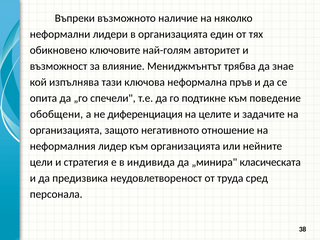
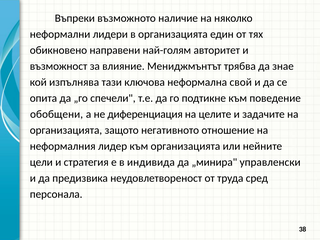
ключовите: ключовите -> направени
пръв: пръв -> свой
класическата: класическата -> управленски
